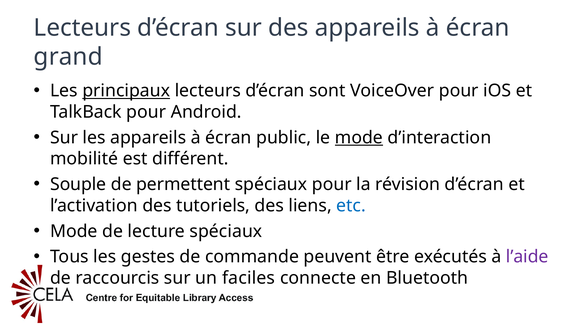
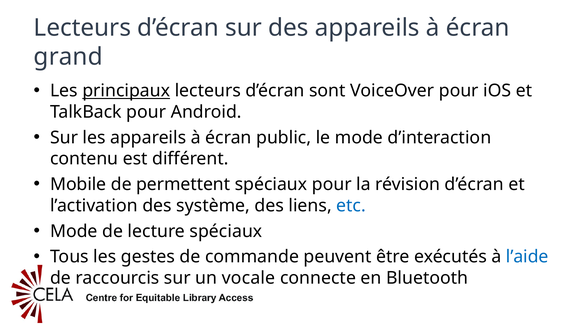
mode at (359, 138) underline: present -> none
mobilité: mobilité -> contenu
Souple: Souple -> Mobile
tutoriels: tutoriels -> système
l’aide colour: purple -> blue
faciles: faciles -> vocale
